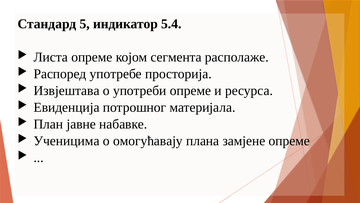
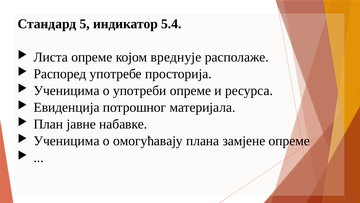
сегмента: сегмента -> вреднује
Извјештава at (67, 90): Извјештава -> Ученицима
